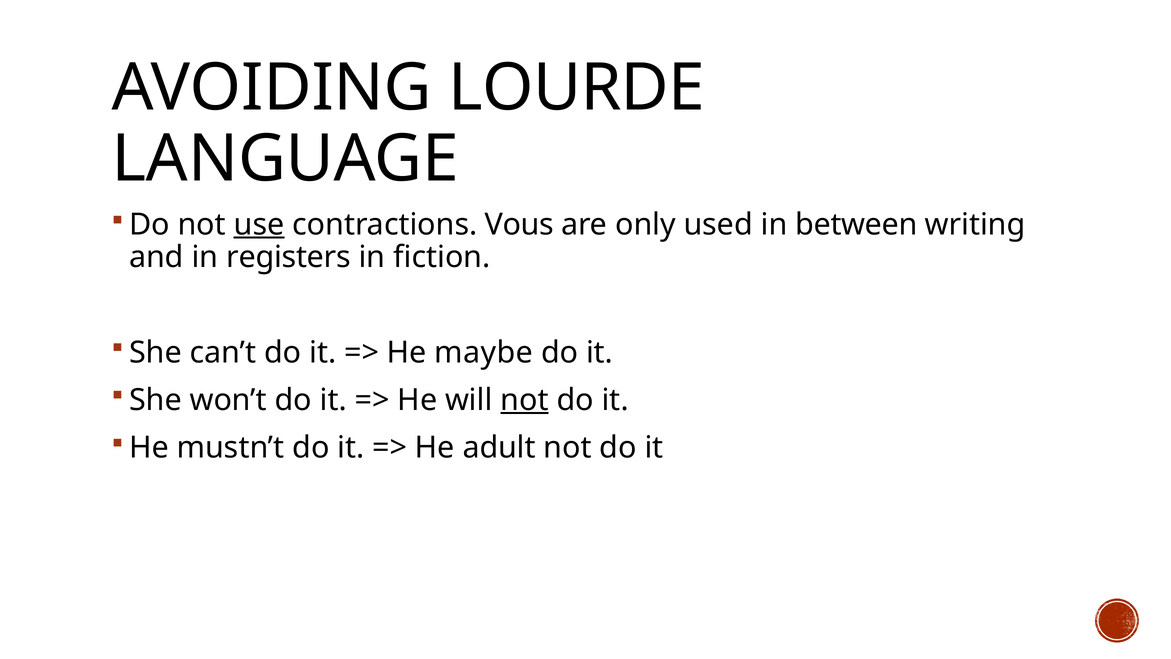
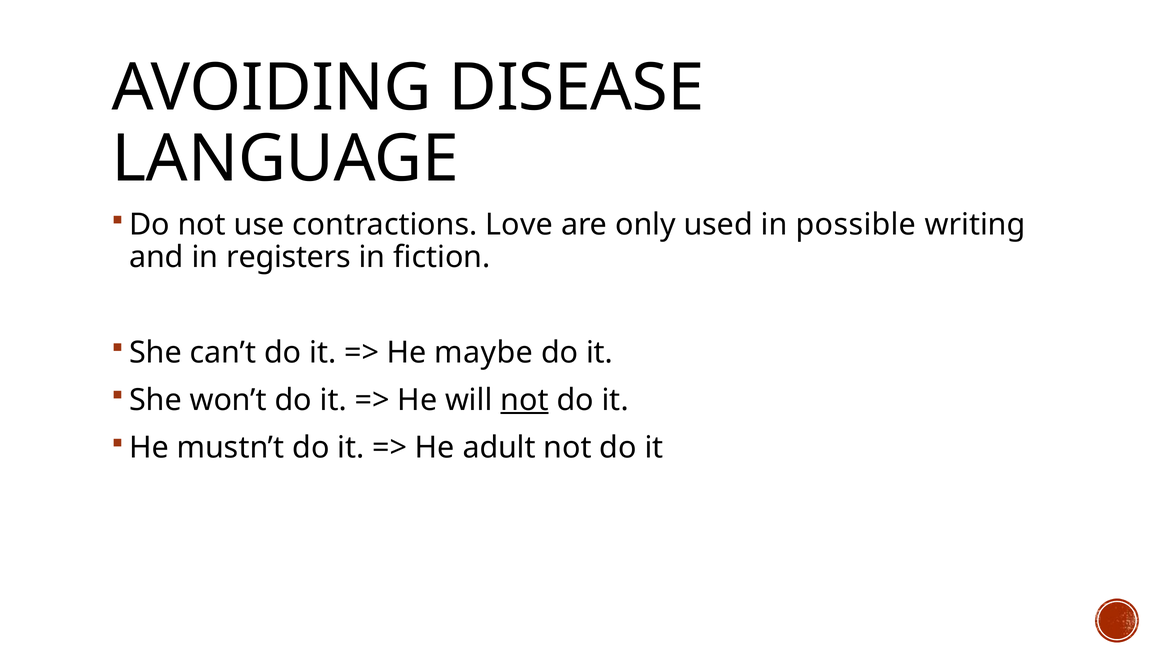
LOURDE: LOURDE -> DISEASE
use underline: present -> none
Vous: Vous -> Love
between: between -> possible
